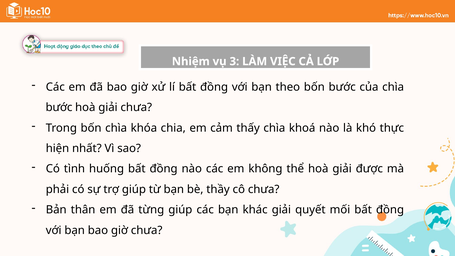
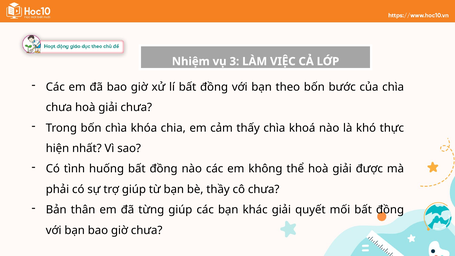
bước at (59, 107): bước -> chưa
